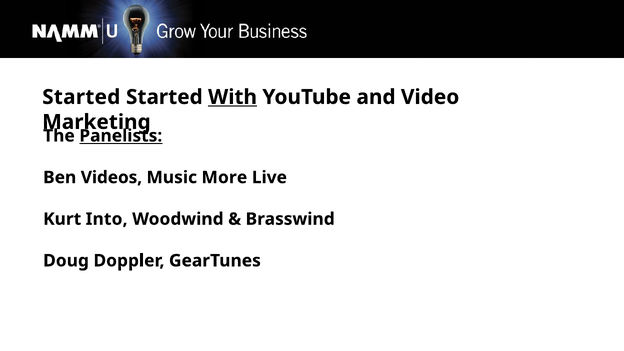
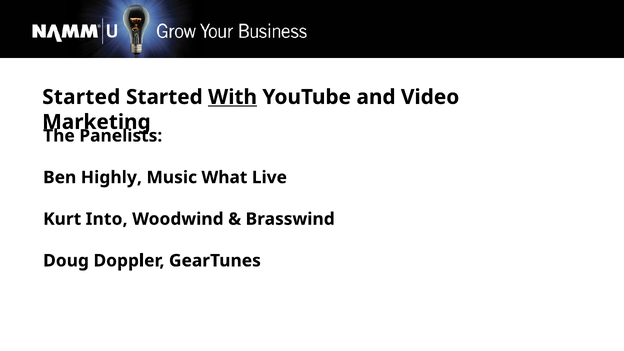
Panelists underline: present -> none
Videos: Videos -> Highly
More: More -> What
